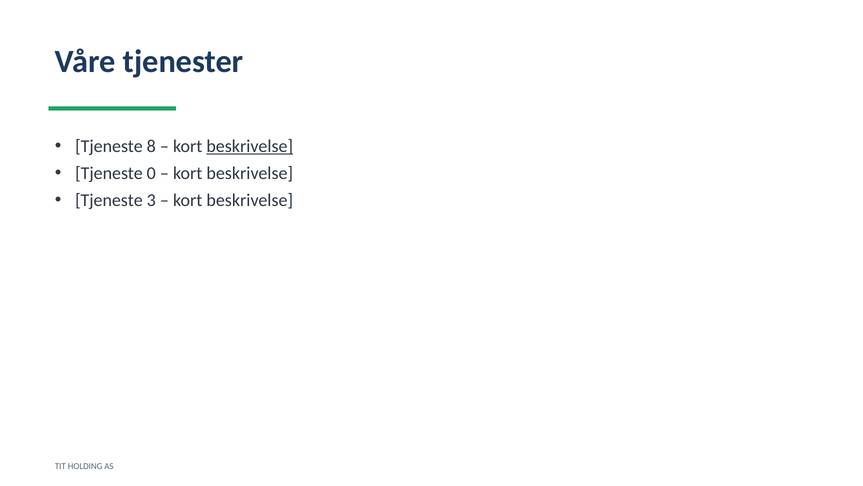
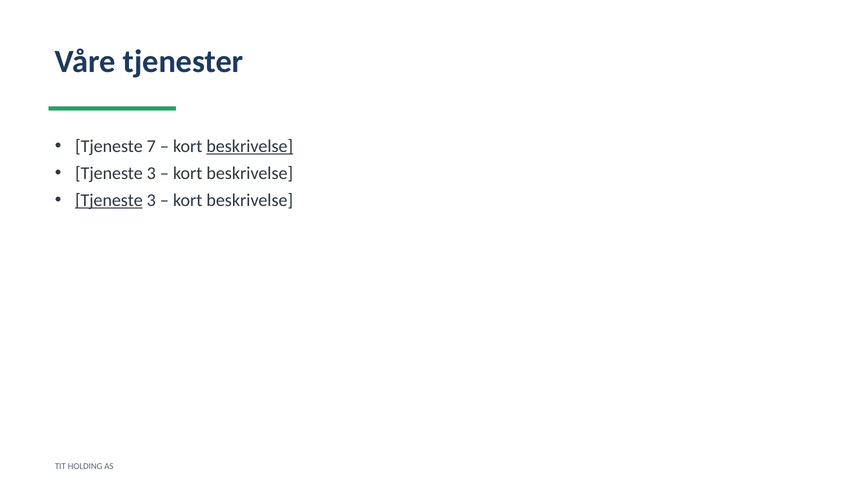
8: 8 -> 7
0 at (151, 173): 0 -> 3
Tjeneste at (109, 200) underline: none -> present
